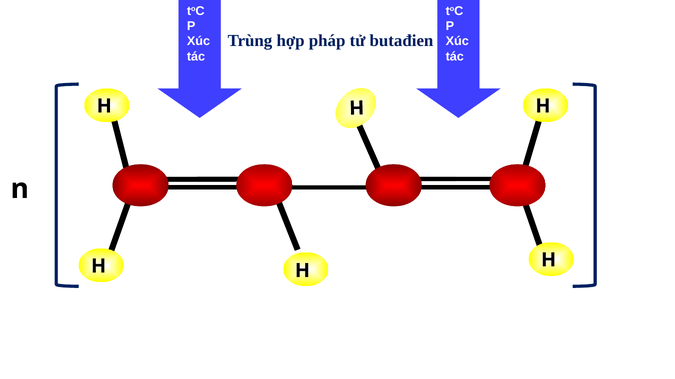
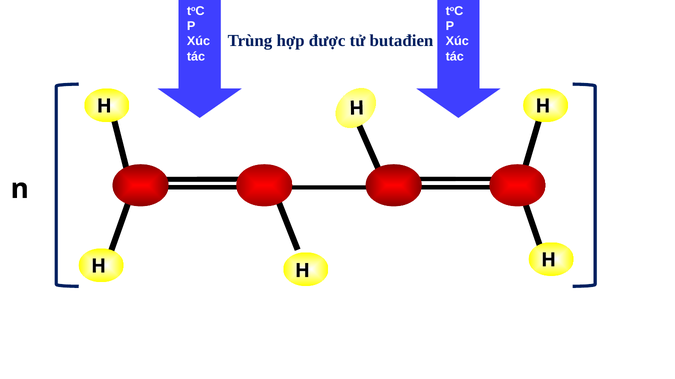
pháp: pháp -> được
